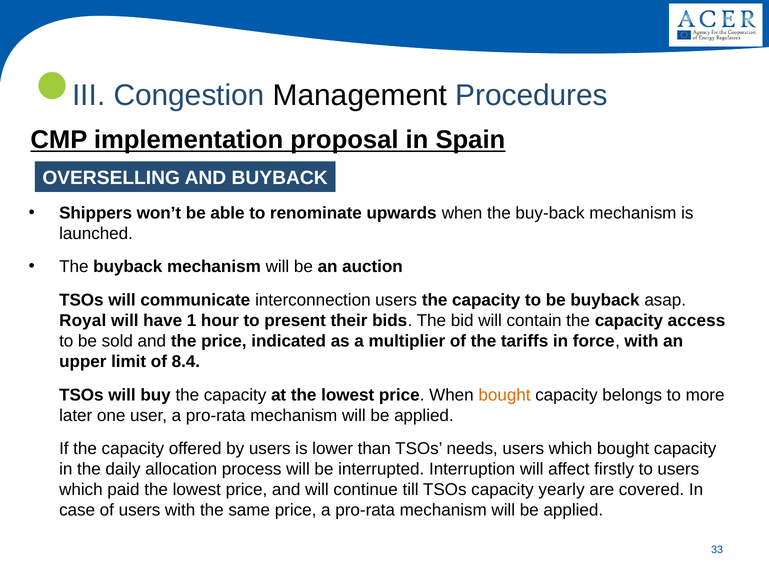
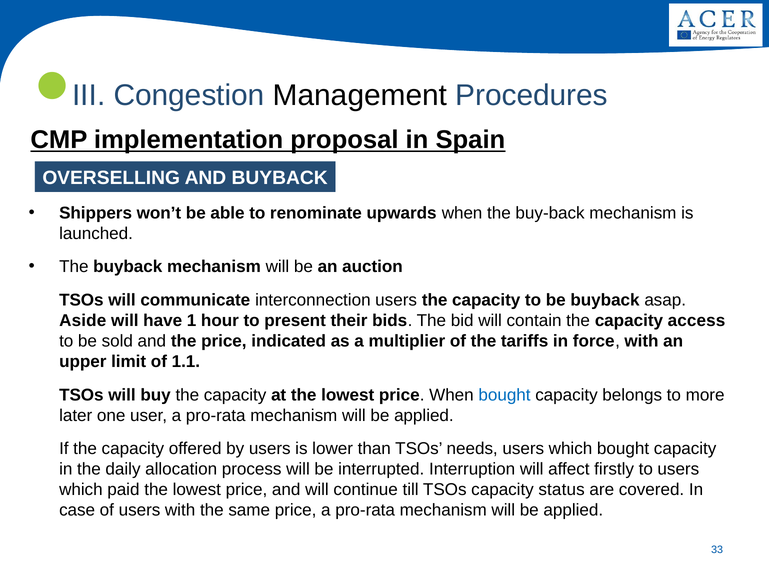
Royal: Royal -> Aside
8.4: 8.4 -> 1.1
bought at (505, 395) colour: orange -> blue
yearly: yearly -> status
